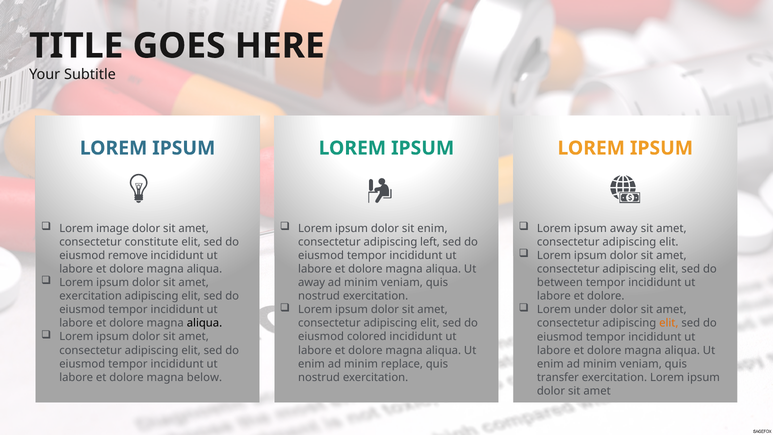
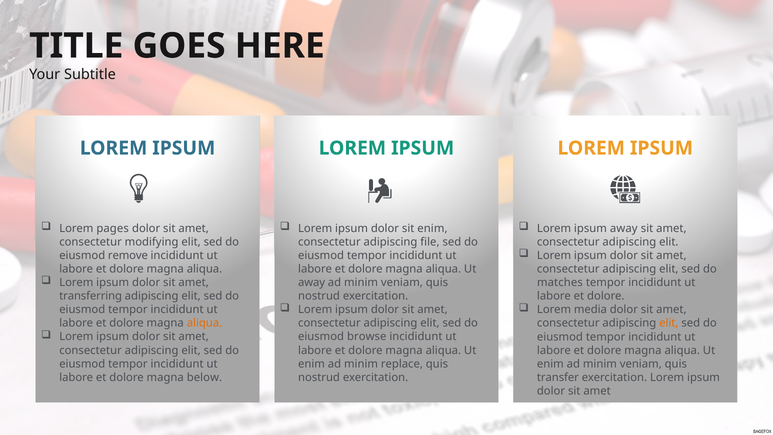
image: image -> pages
constitute: constitute -> modifying
left: left -> file
between: between -> matches
exercitation at (91, 296): exercitation -> transferring
under: under -> media
aliqua at (204, 323) colour: black -> orange
colored: colored -> browse
